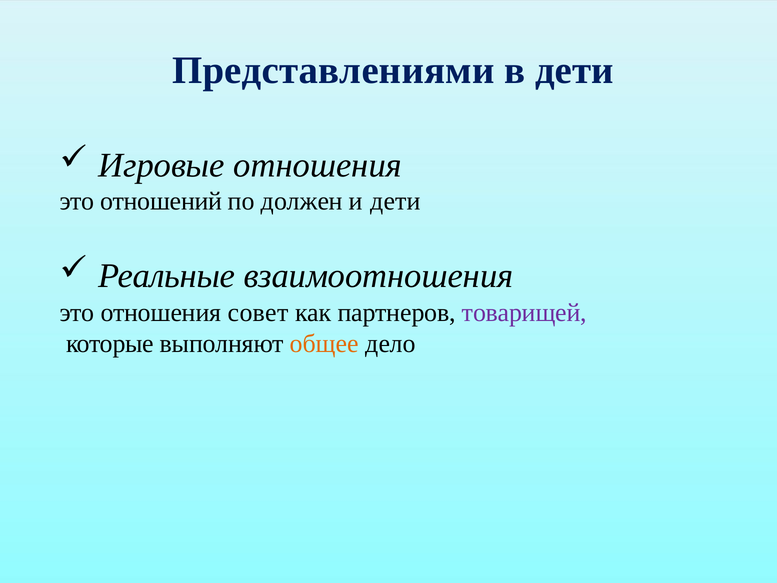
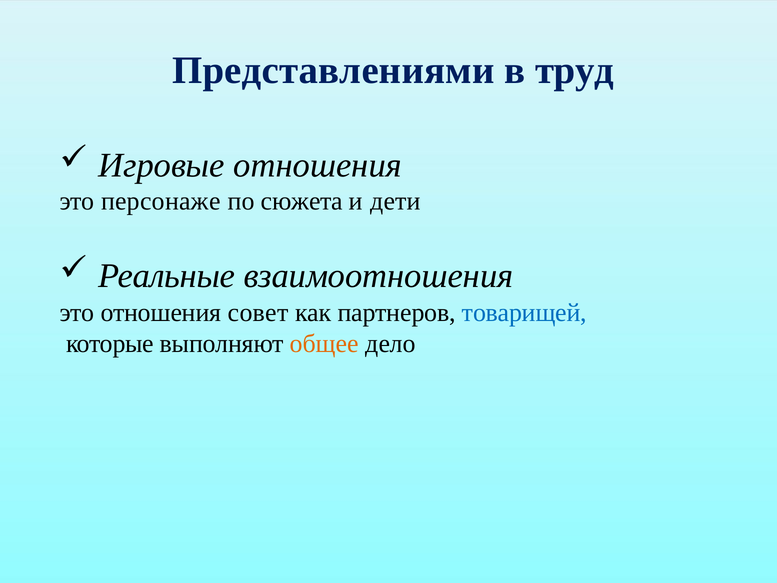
в дети: дети -> труд
отношений: отношений -> персонаже
должен: должен -> сюжета
товарищей colour: purple -> blue
